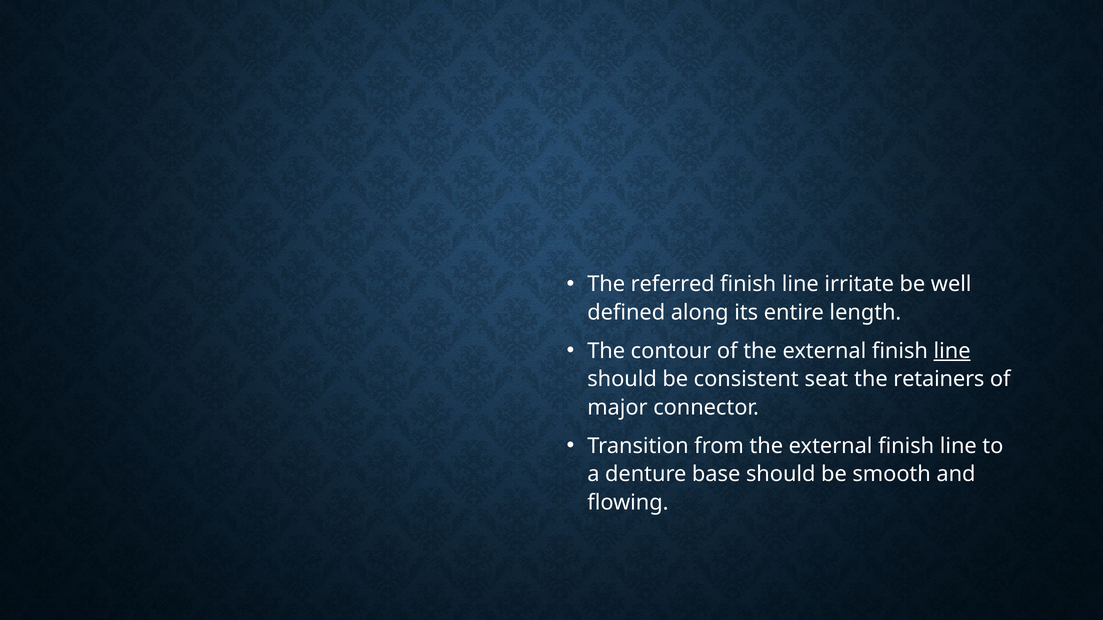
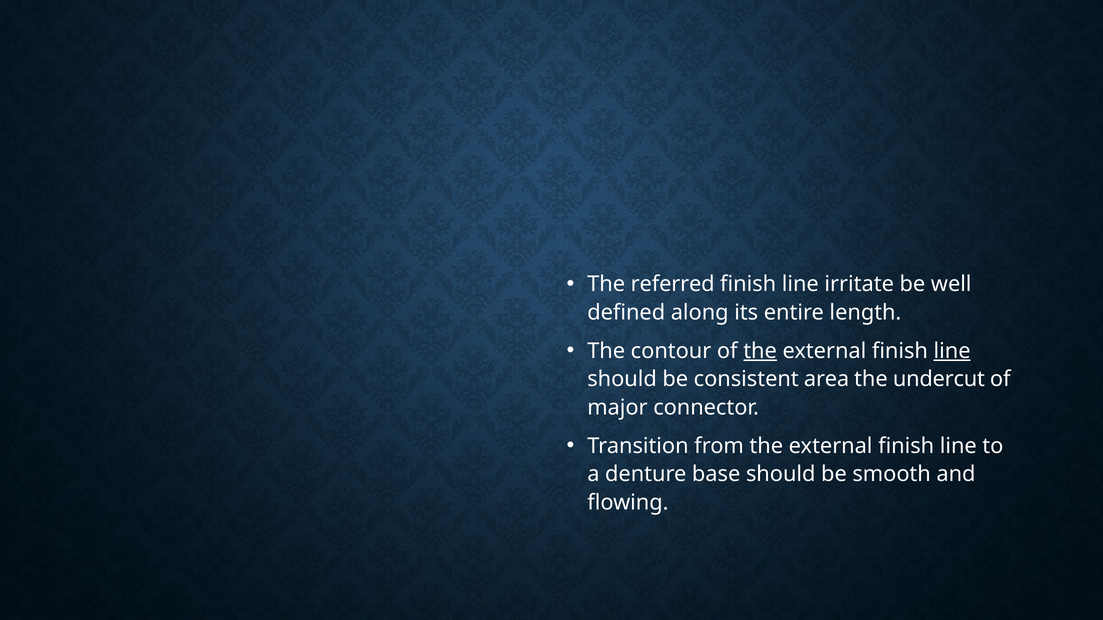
the at (760, 351) underline: none -> present
seat: seat -> area
retainers: retainers -> undercut
